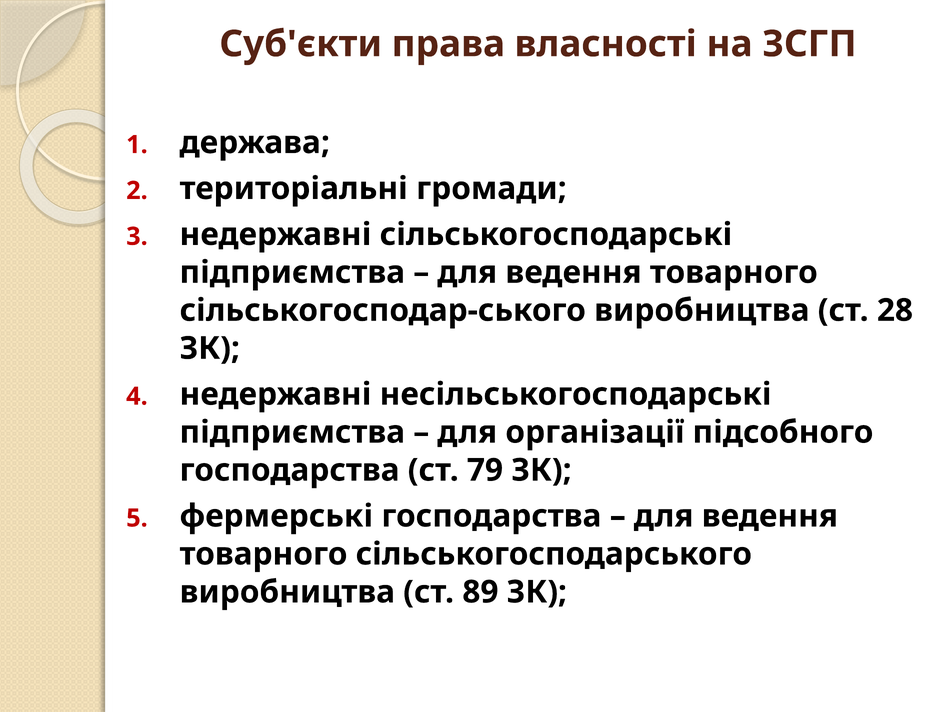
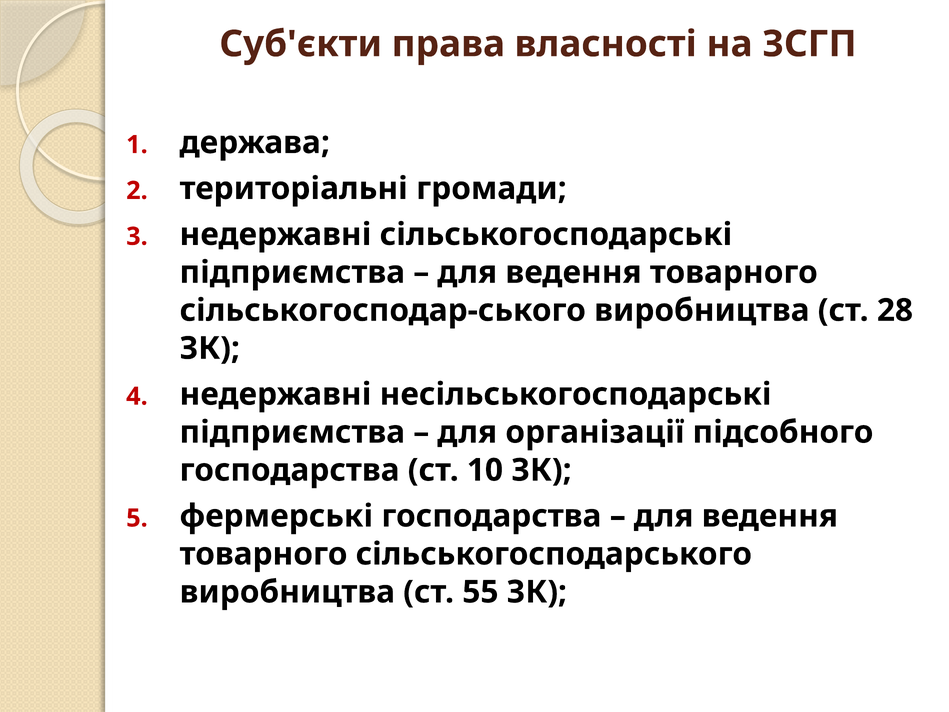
79: 79 -> 10
89: 89 -> 55
